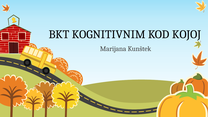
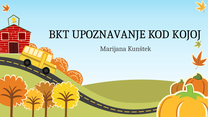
KOGNITIVNIM: KOGNITIVNIM -> UPOZNAVANJE
